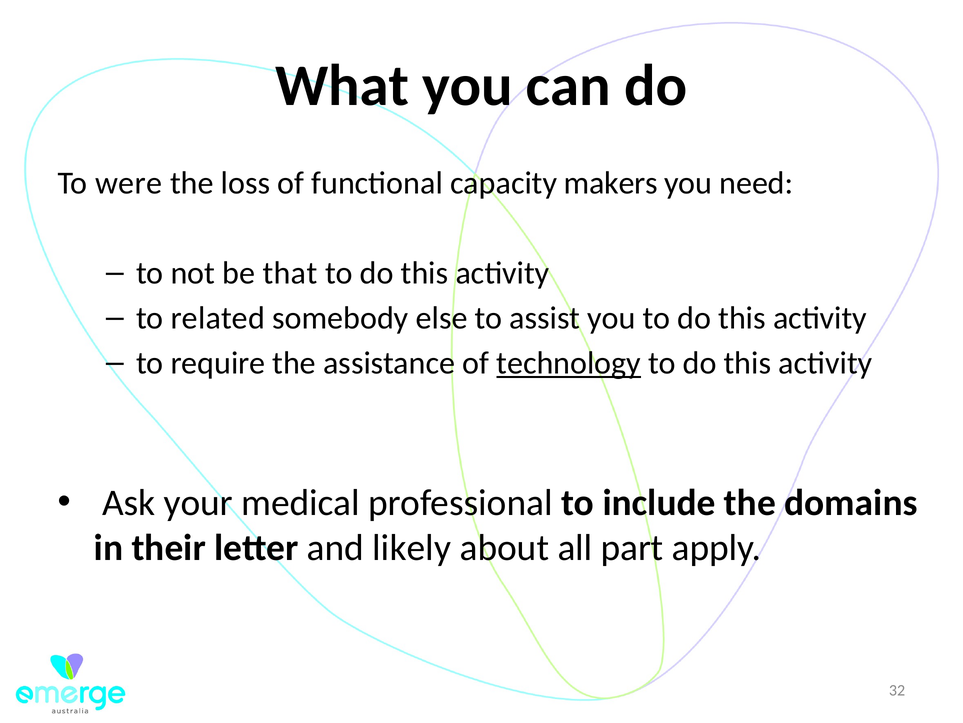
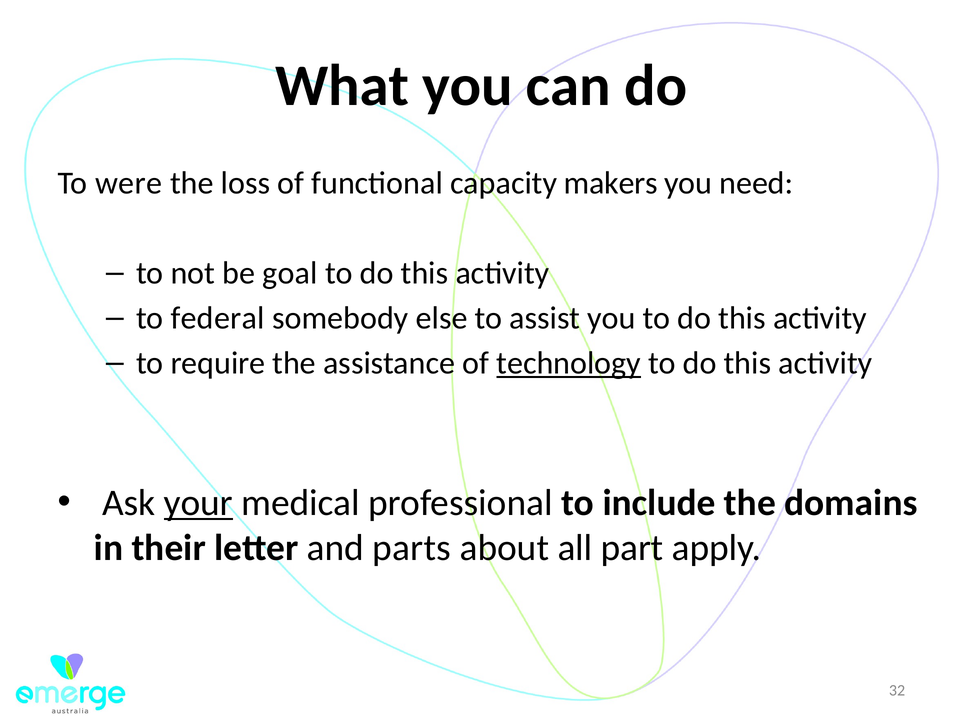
that: that -> goal
related: related -> federal
your underline: none -> present
likely: likely -> parts
